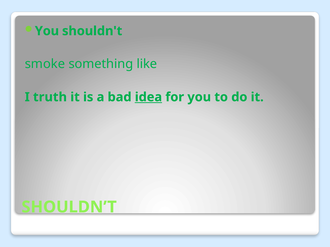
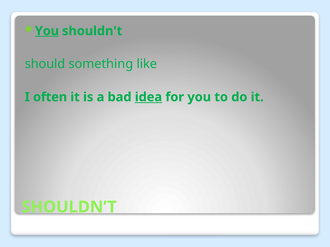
You at (47, 31) underline: none -> present
smoke: smoke -> should
truth: truth -> often
